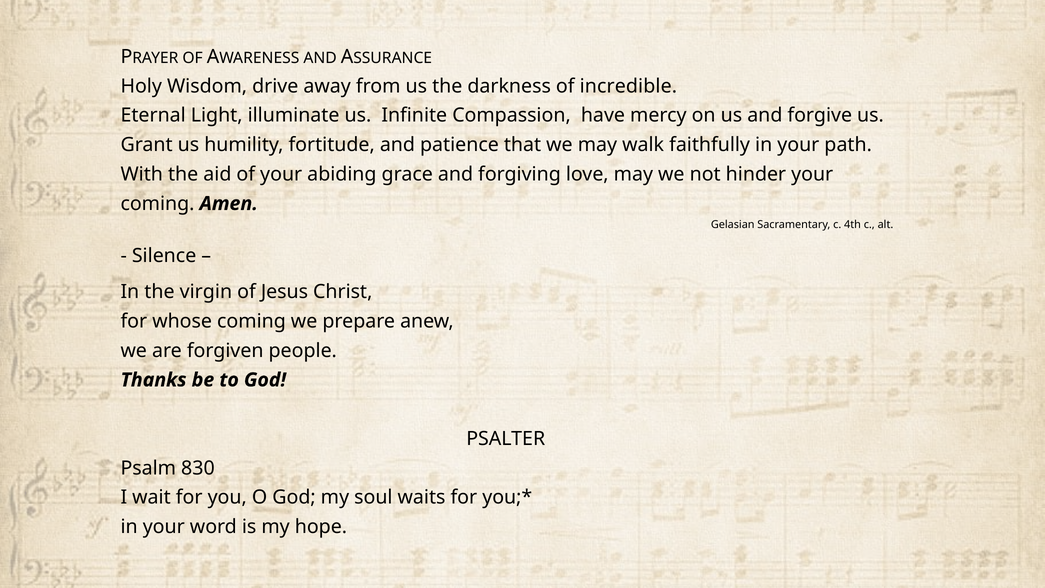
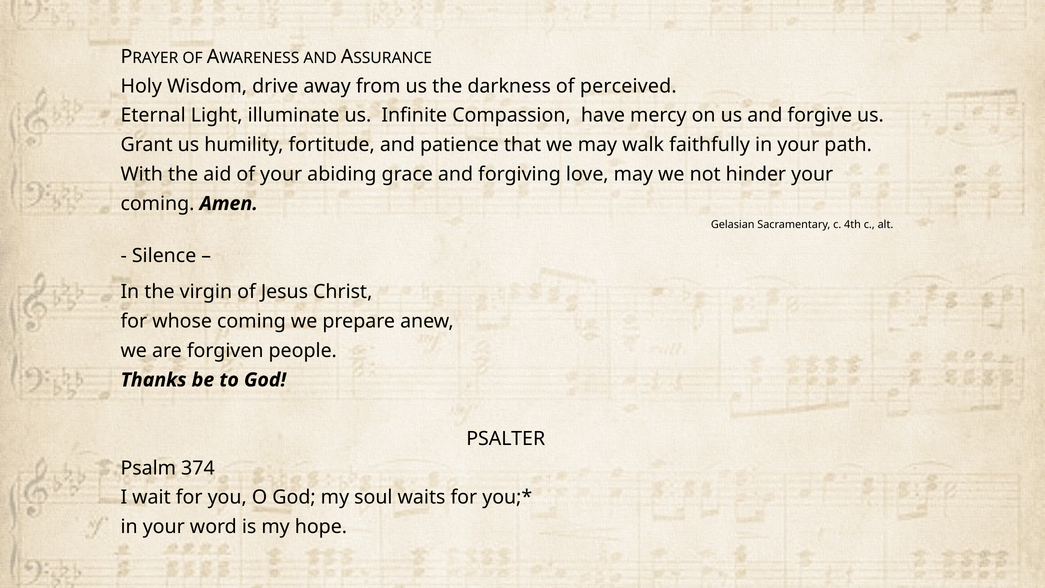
incredible: incredible -> perceived
830: 830 -> 374
